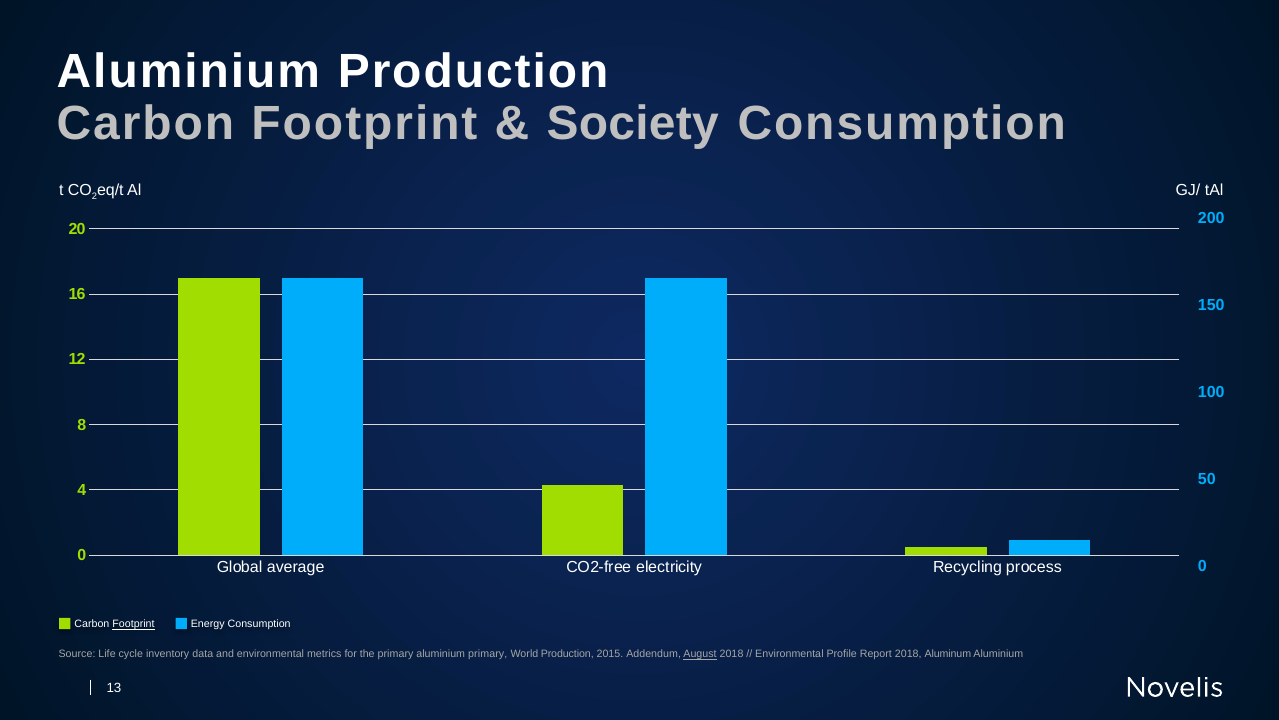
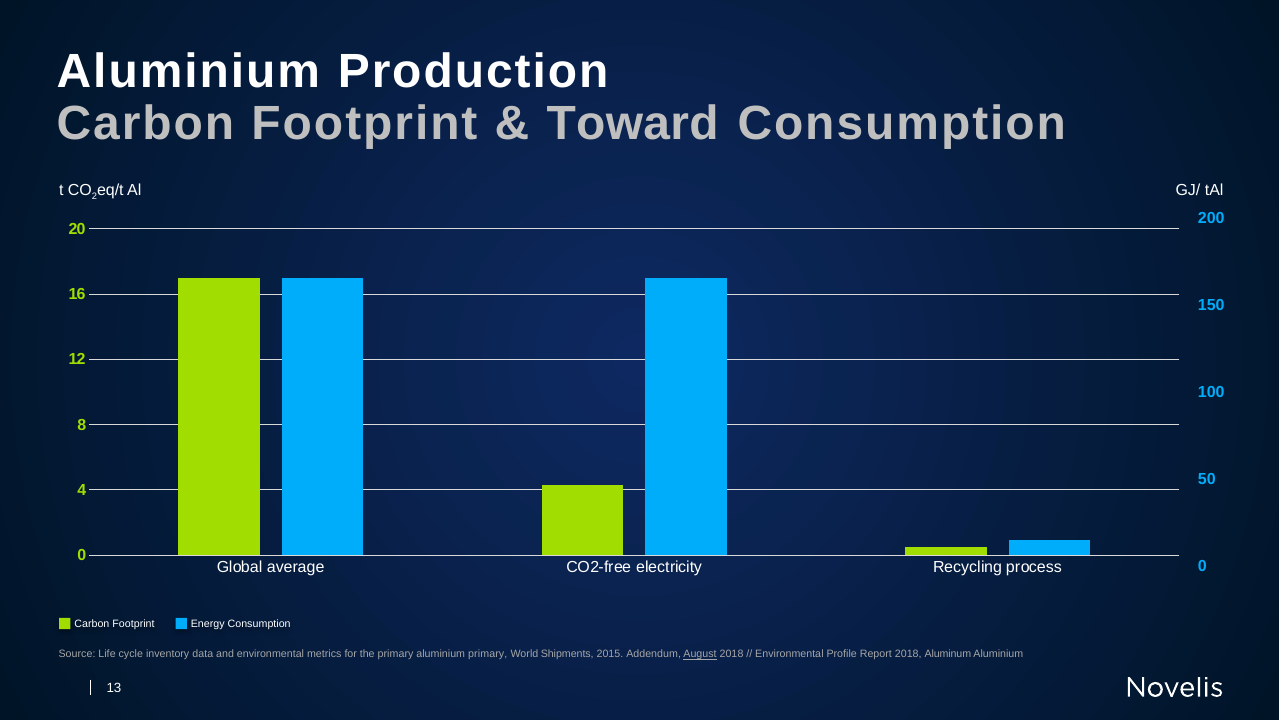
Society: Society -> Toward
Footprint at (134, 624) underline: present -> none
World Production: Production -> Shipments
